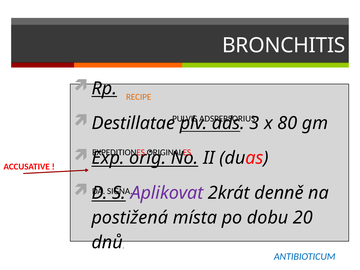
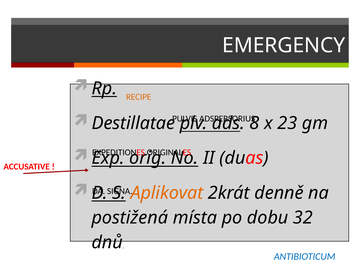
BRONCHITIS: BRONCHITIS -> EMERGENCY
3: 3 -> 8
80: 80 -> 23
Aplikovat colour: purple -> orange
20: 20 -> 32
